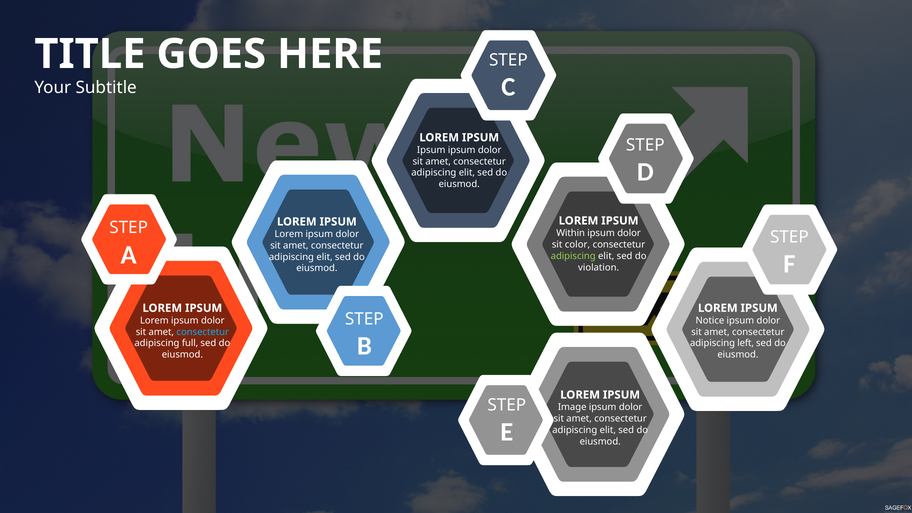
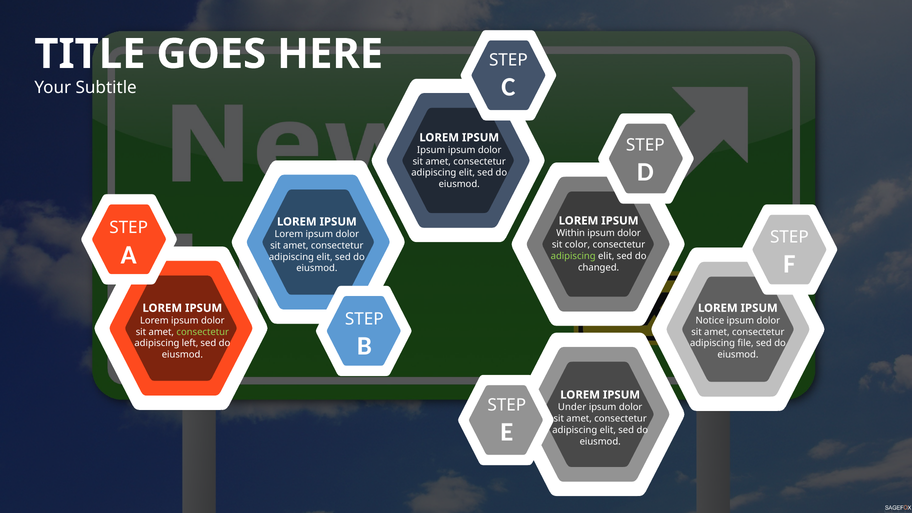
violation: violation -> changed
consectetur at (203, 332) colour: light blue -> light green
full: full -> left
left: left -> file
Image: Image -> Under
